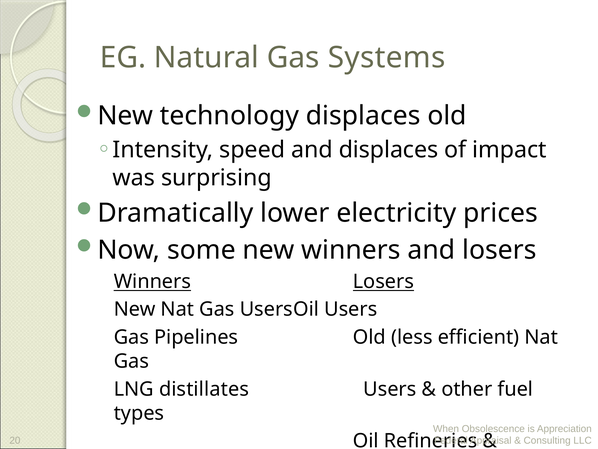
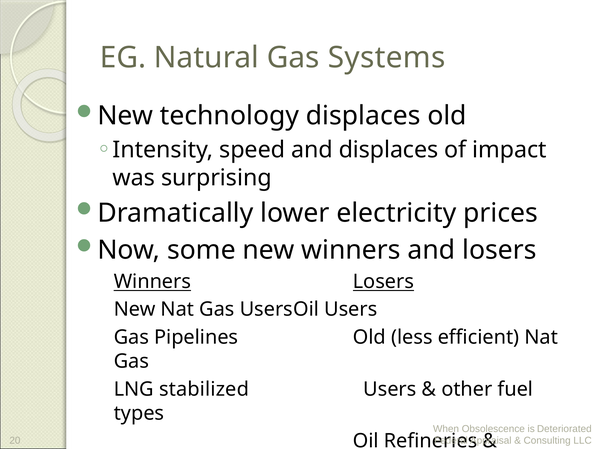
distillates: distillates -> stabilized
Appreciation: Appreciation -> Deteriorated
